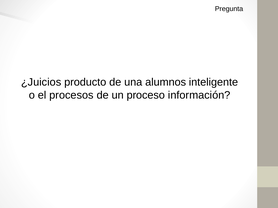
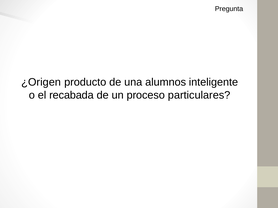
¿Juicios: ¿Juicios -> ¿Origen
procesos: procesos -> recabada
información: información -> particulares
